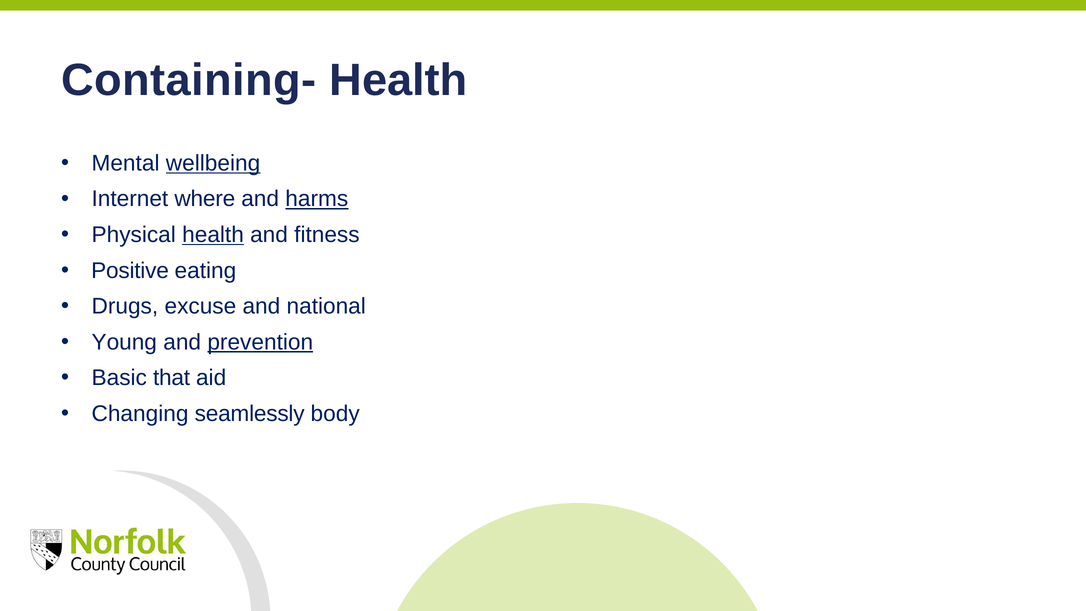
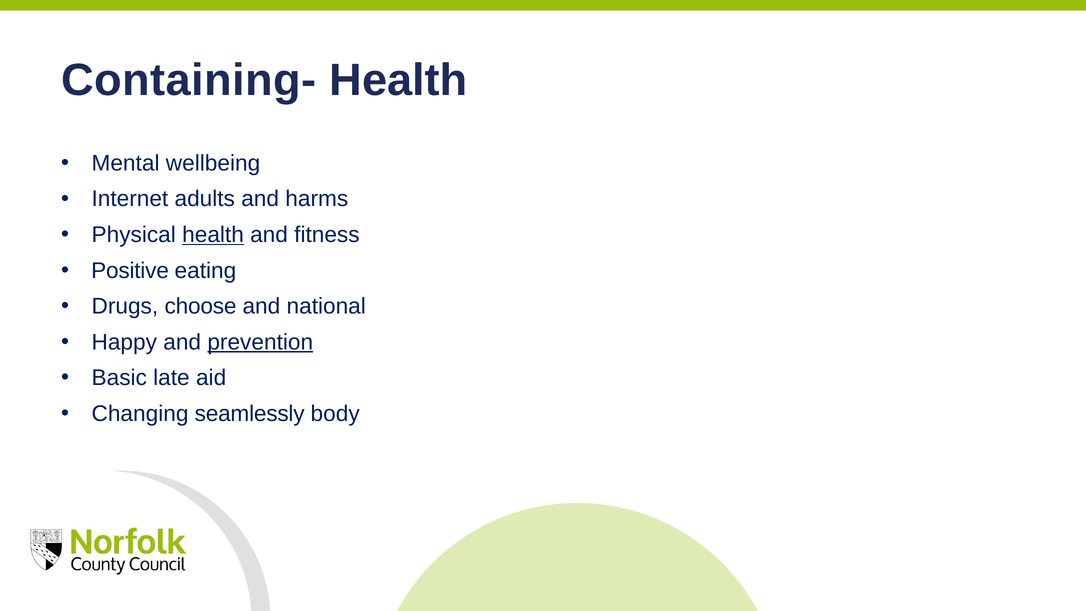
wellbeing underline: present -> none
where: where -> adults
harms underline: present -> none
excuse: excuse -> choose
Young: Young -> Happy
that: that -> late
